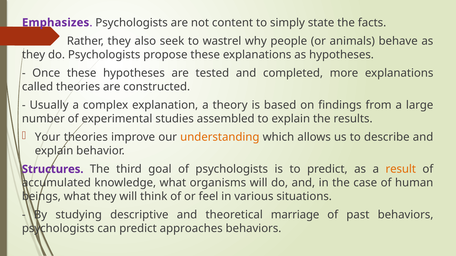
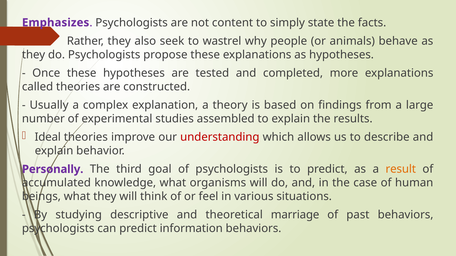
Your: Your -> Ideal
understanding colour: orange -> red
Structures: Structures -> Personally
approaches: approaches -> information
